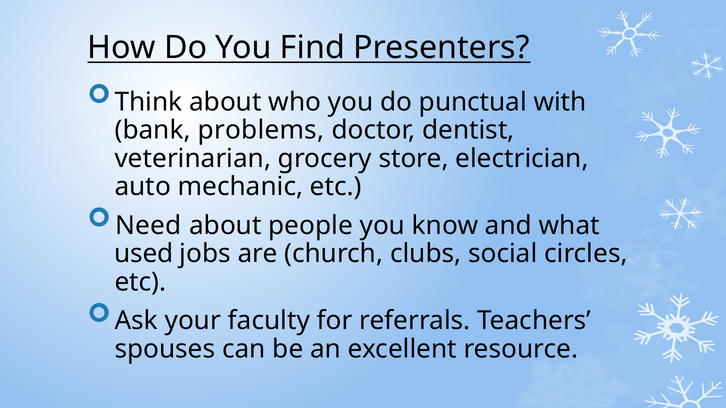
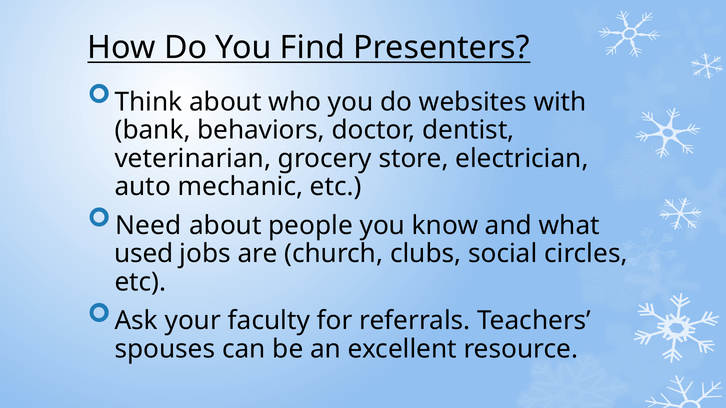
punctual: punctual -> websites
problems: problems -> behaviors
